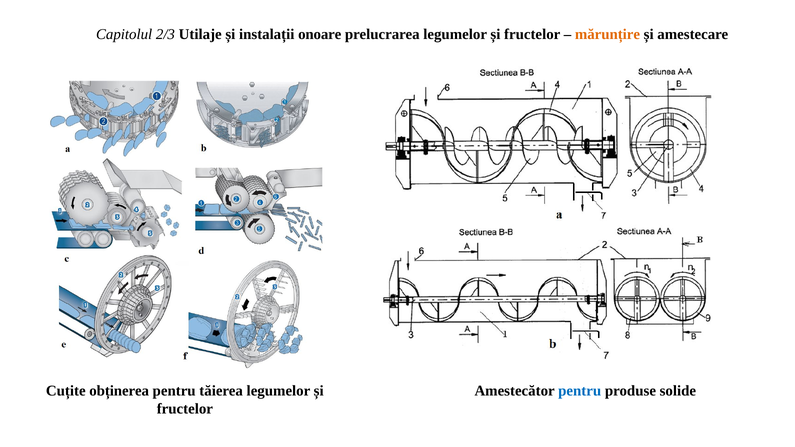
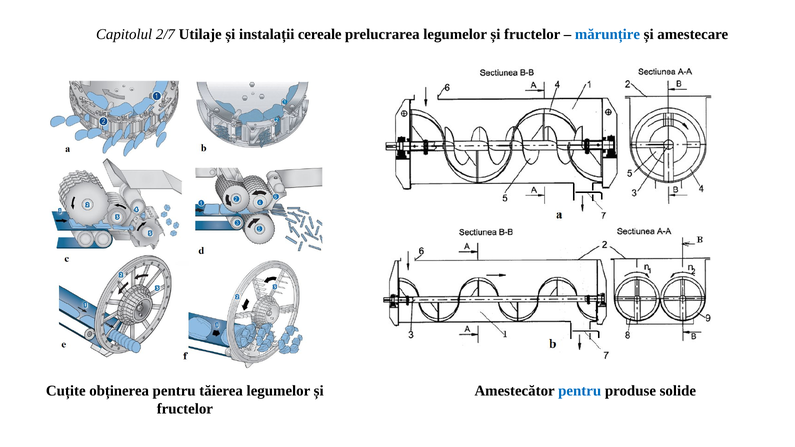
2/3: 2/3 -> 2/7
onoare: onoare -> cereale
mărunțire colour: orange -> blue
